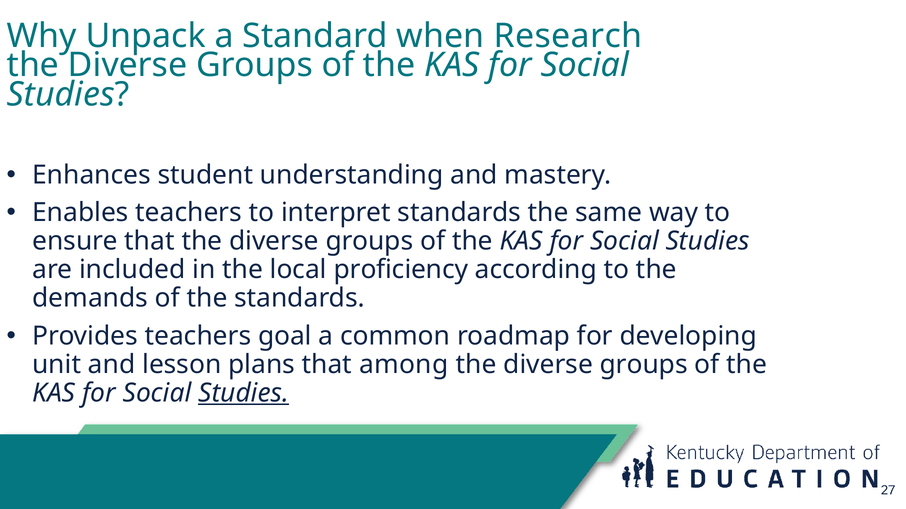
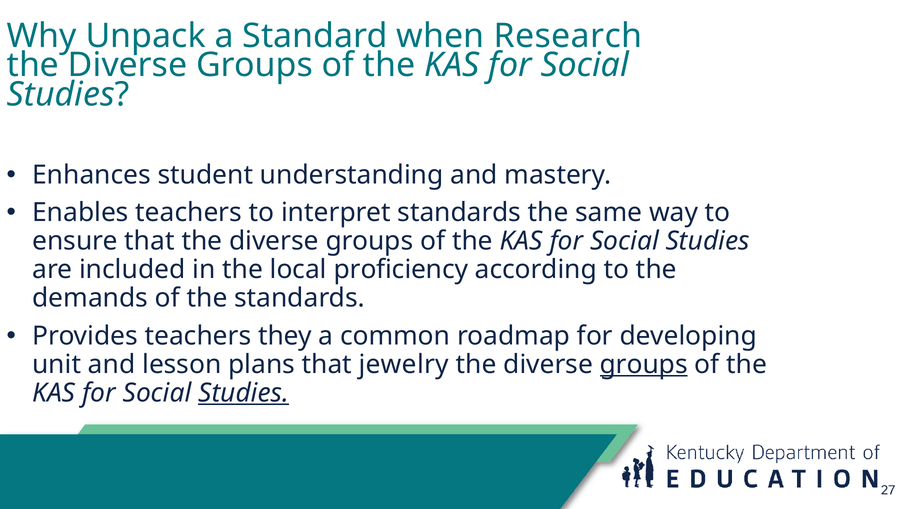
goal: goal -> they
among: among -> jewelry
groups at (644, 365) underline: none -> present
